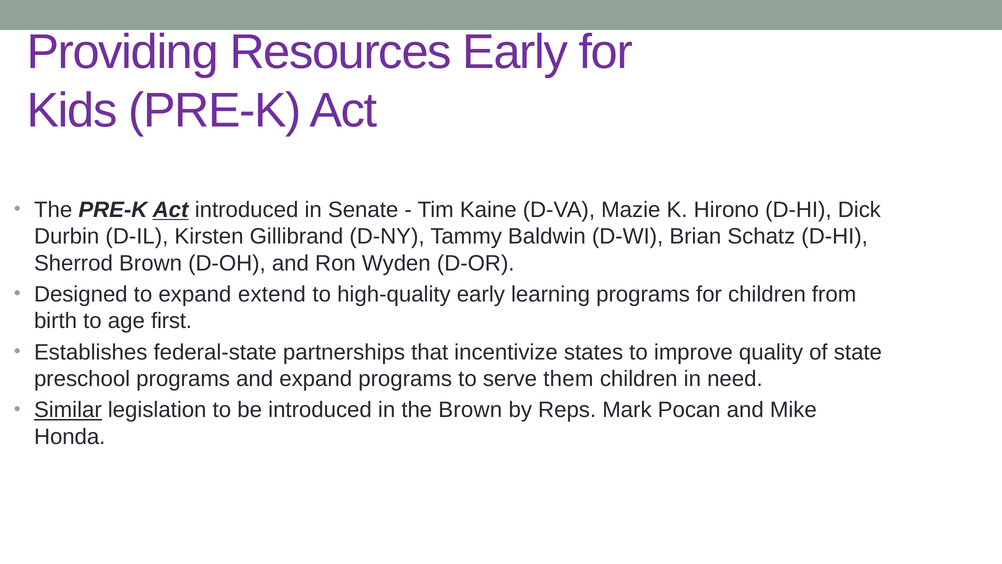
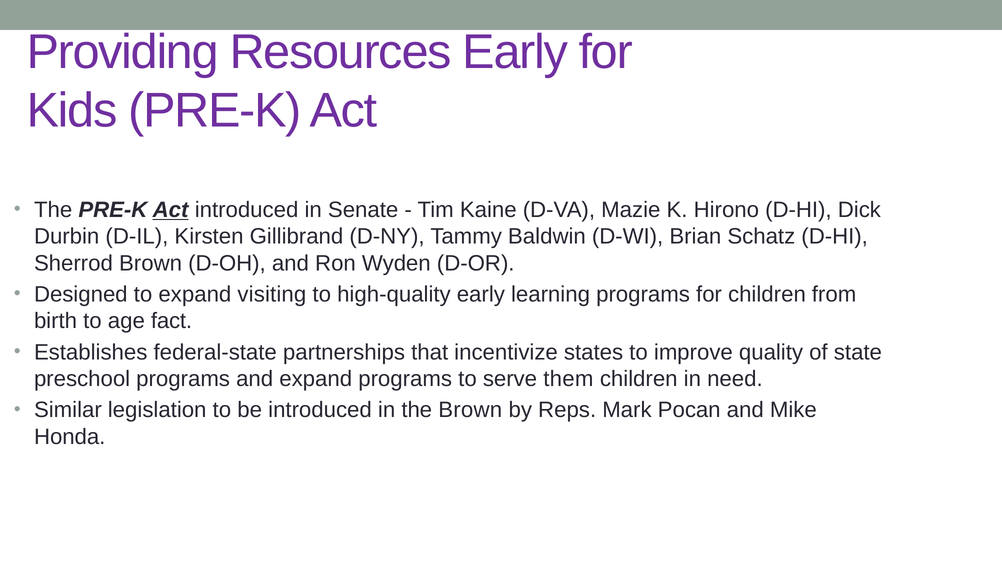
extend: extend -> visiting
first: first -> fact
Similar underline: present -> none
